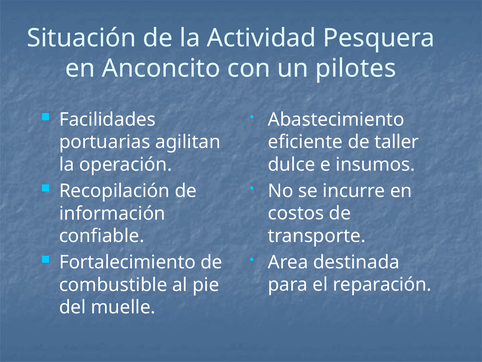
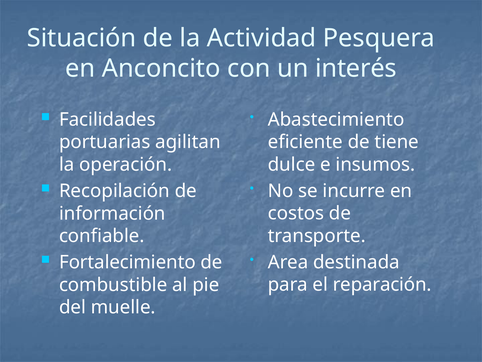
pilotes: pilotes -> interés
taller: taller -> tiene
